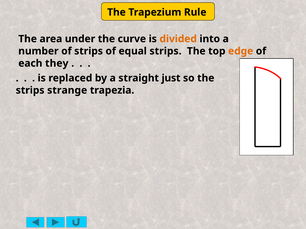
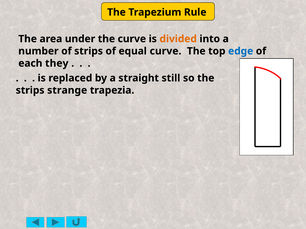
equal strips: strips -> curve
edge colour: orange -> blue
just: just -> still
